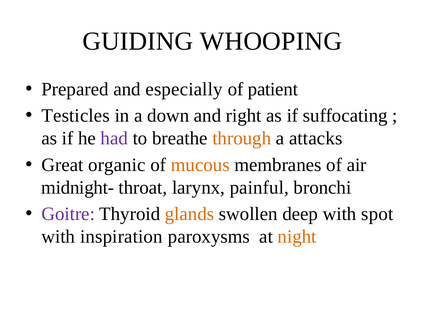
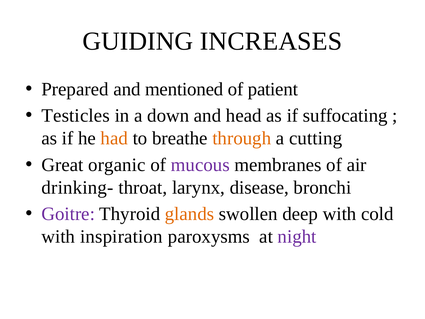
WHOOPING: WHOOPING -> INCREASES
especially: especially -> mentioned
right: right -> head
had colour: purple -> orange
attacks: attacks -> cutting
mucous colour: orange -> purple
midnight-: midnight- -> drinking-
painful: painful -> disease
spot: spot -> cold
night colour: orange -> purple
